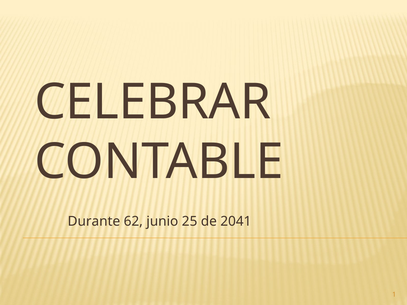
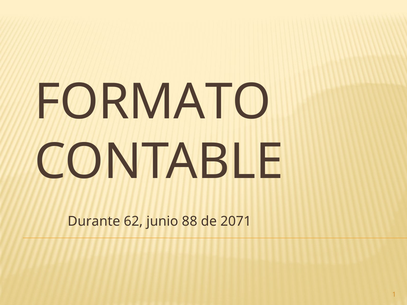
CELEBRAR: CELEBRAR -> FORMATO
25: 25 -> 88
2041: 2041 -> 2071
